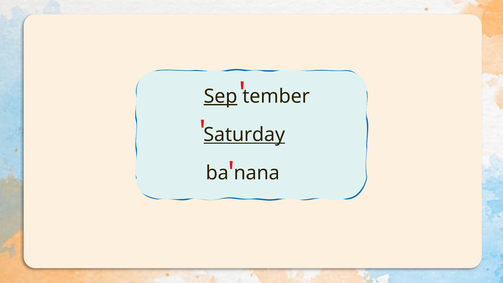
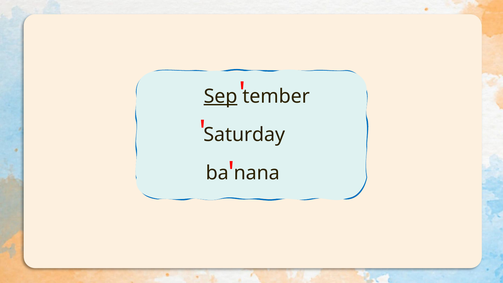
Saturday underline: present -> none
